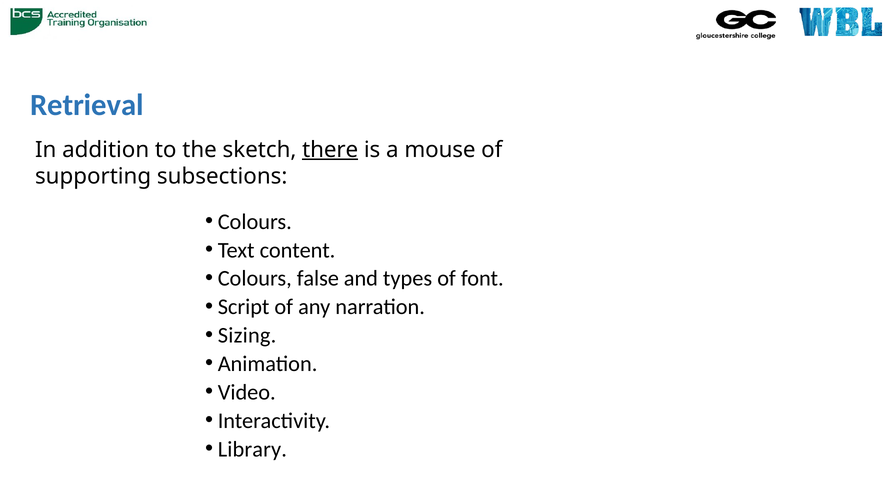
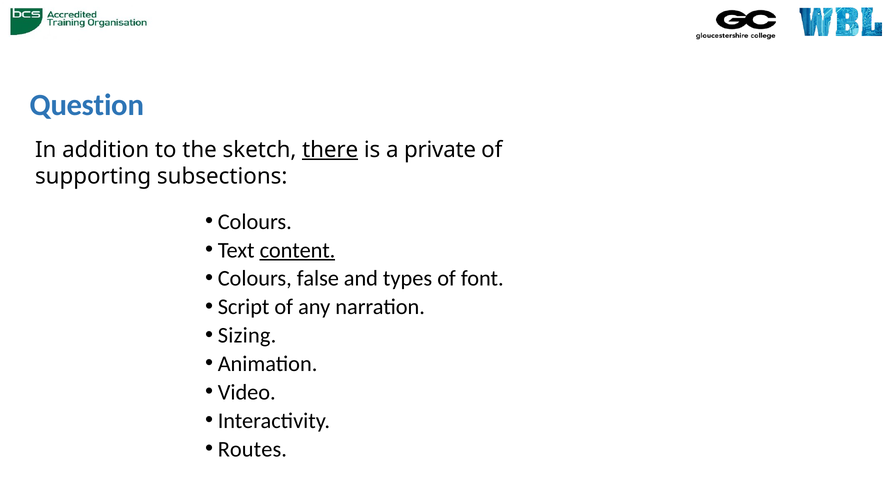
Retrieval: Retrieval -> Question
mouse: mouse -> private
content underline: none -> present
Library: Library -> Routes
